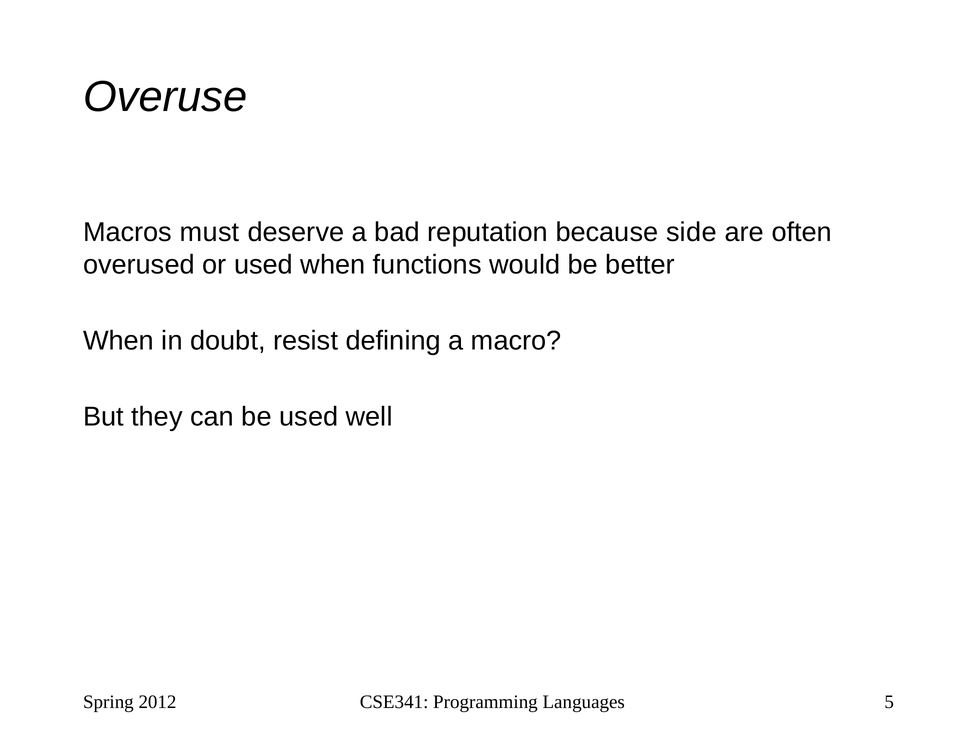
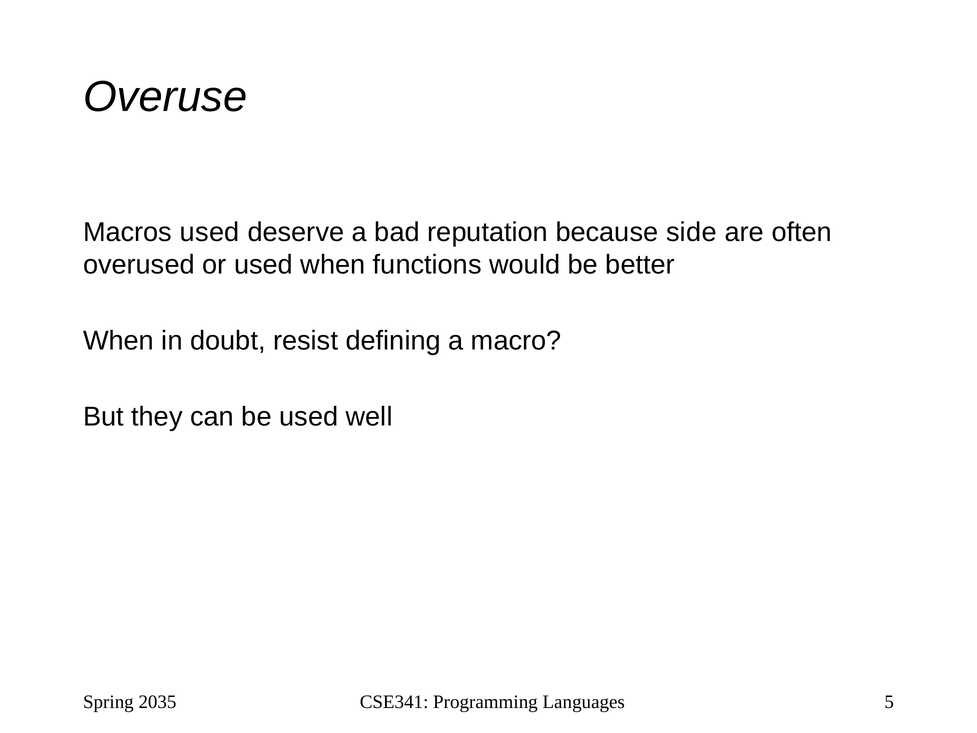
Macros must: must -> used
2012: 2012 -> 2035
